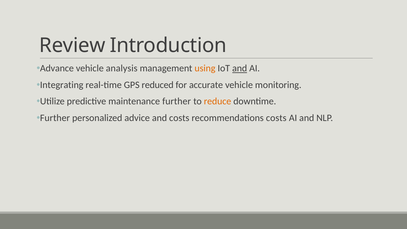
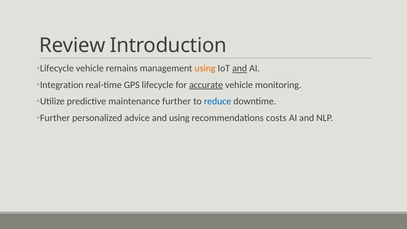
Advance at (57, 68): Advance -> Lifecycle
analysis: analysis -> remains
Integrating: Integrating -> Integration
GPS reduced: reduced -> lifecycle
accurate underline: none -> present
reduce colour: orange -> blue
and costs: costs -> using
